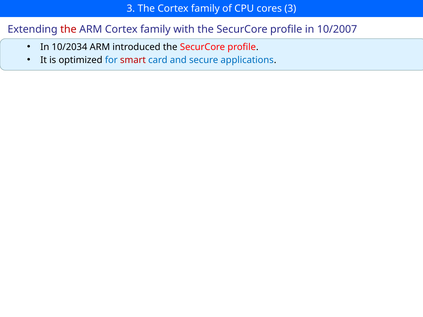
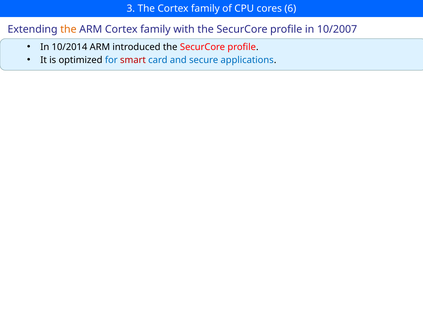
cores 3: 3 -> 6
the at (68, 30) colour: red -> orange
10/2034: 10/2034 -> 10/2014
